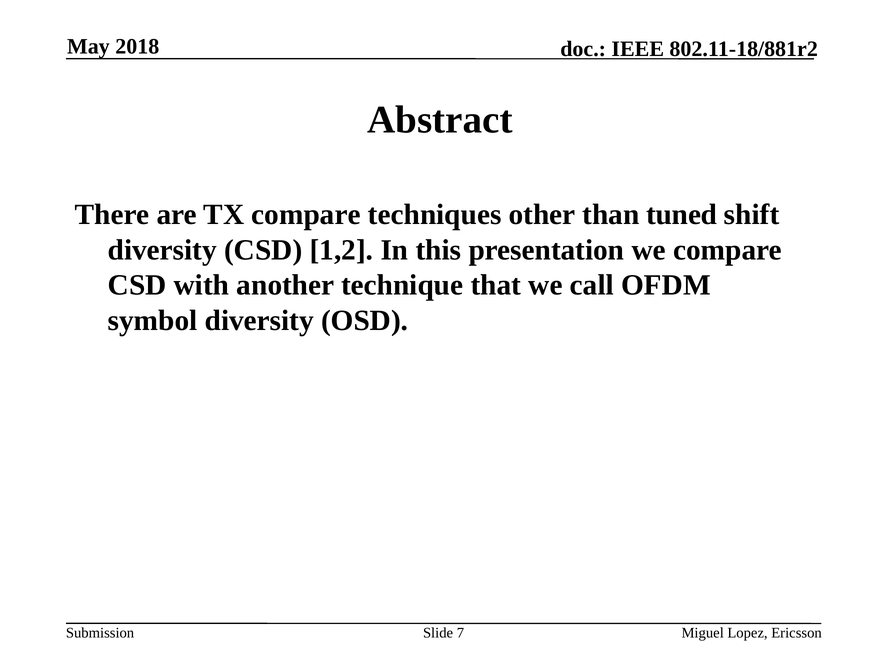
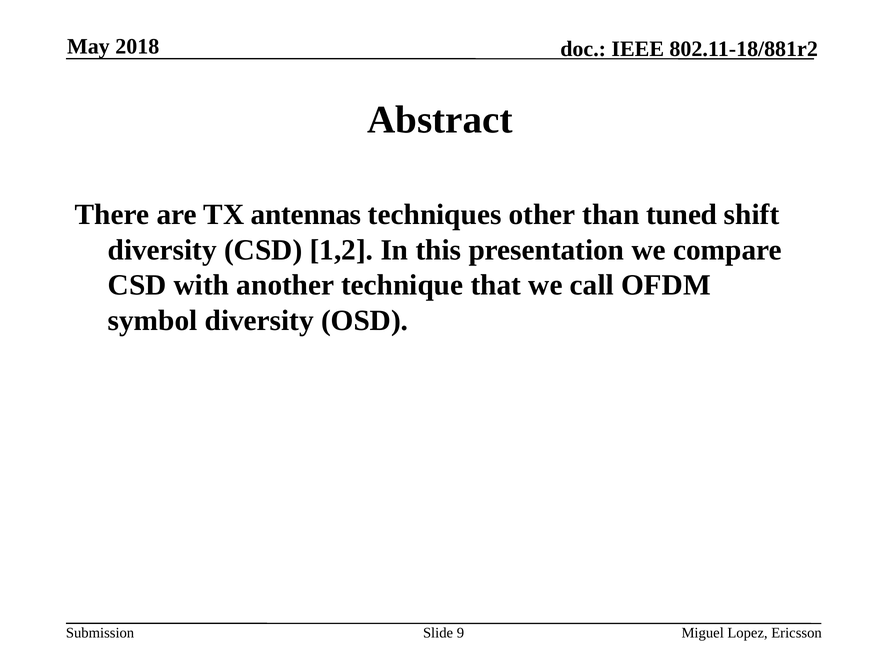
TX compare: compare -> antennas
7: 7 -> 9
